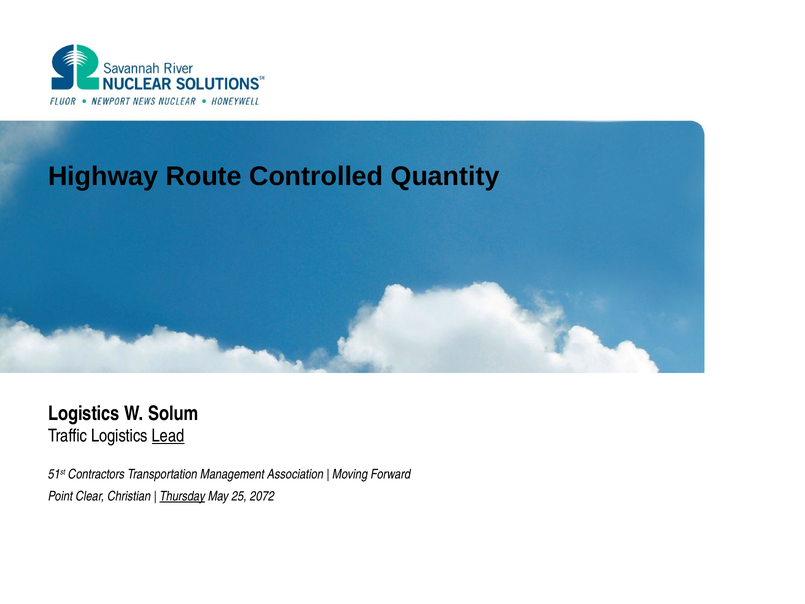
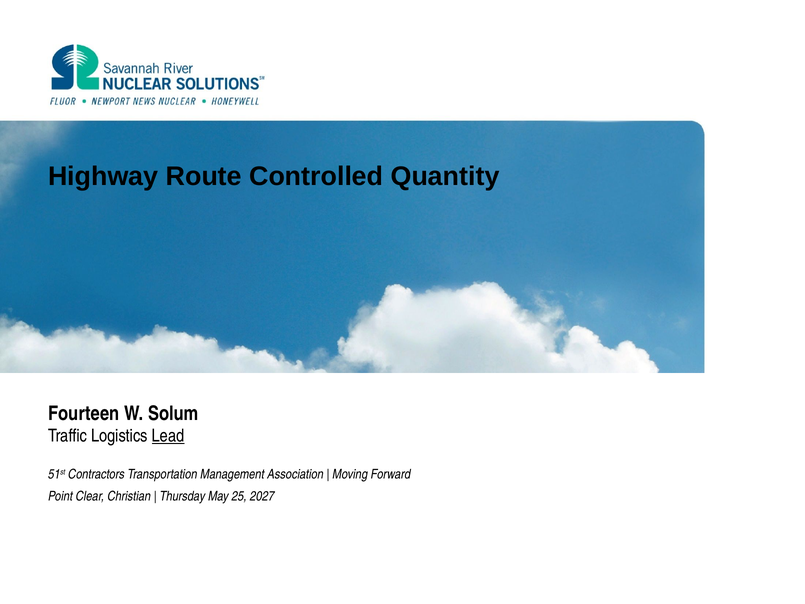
Logistics at (84, 413): Logistics -> Fourteen
Thursday underline: present -> none
2072: 2072 -> 2027
